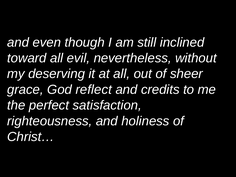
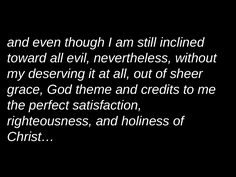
reflect: reflect -> theme
